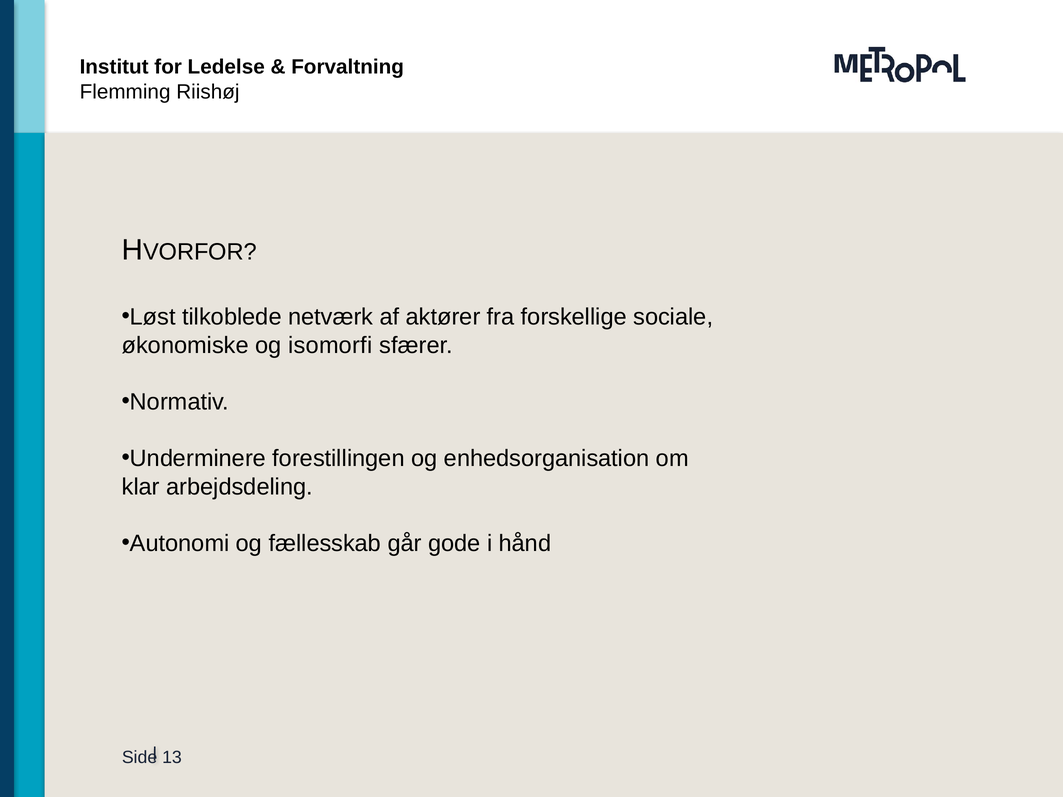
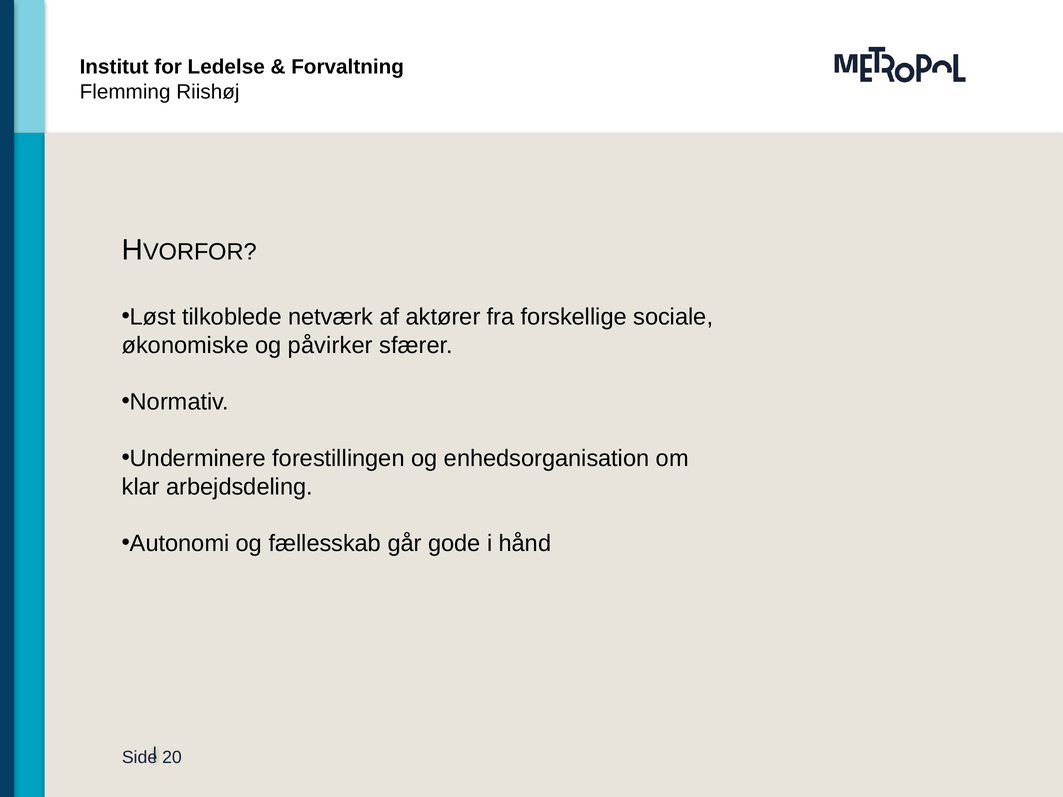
isomorfi: isomorfi -> påvirker
13: 13 -> 20
